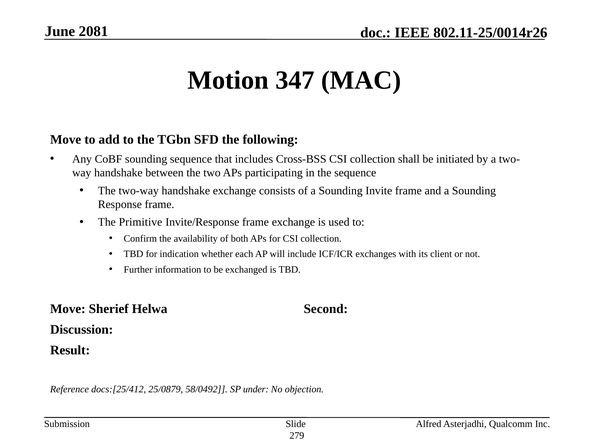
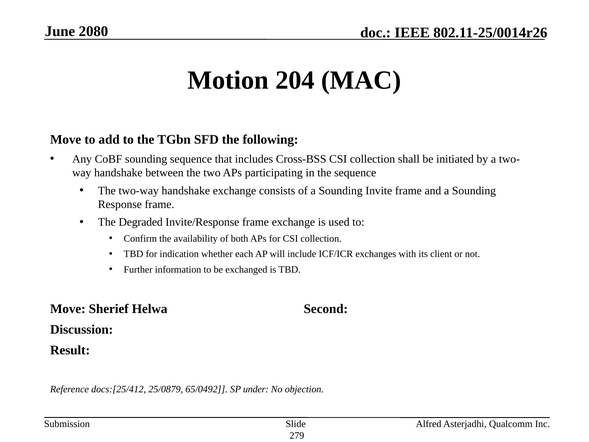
2081: 2081 -> 2080
347: 347 -> 204
Primitive: Primitive -> Degraded
58/0492: 58/0492 -> 65/0492
